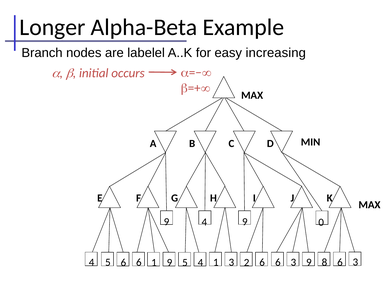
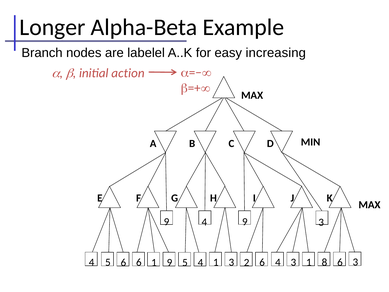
occurs: occurs -> action
0 at (321, 222): 0 -> 3
2 6 6: 6 -> 4
3 9: 9 -> 1
